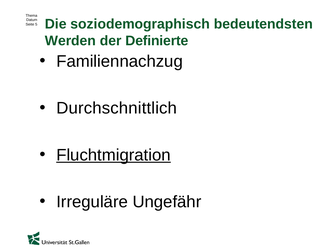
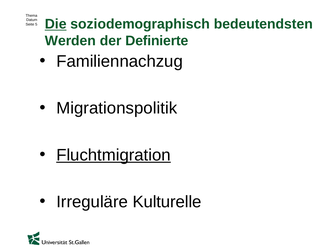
Die underline: none -> present
Durchschnittlich: Durchschnittlich -> Migrationspolitik
Ungefähr: Ungefähr -> Kulturelle
